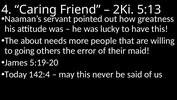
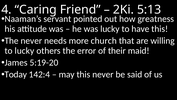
The about: about -> never
people: people -> church
to going: going -> lucky
